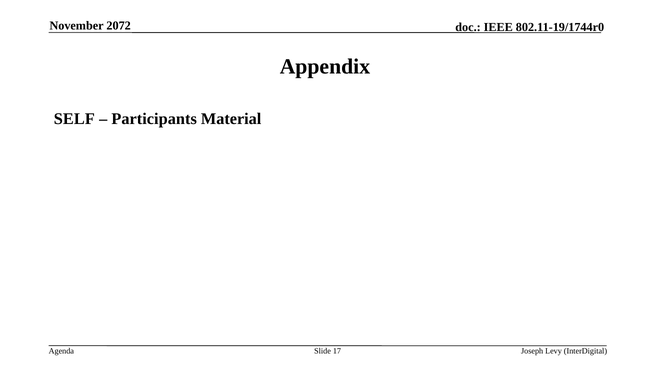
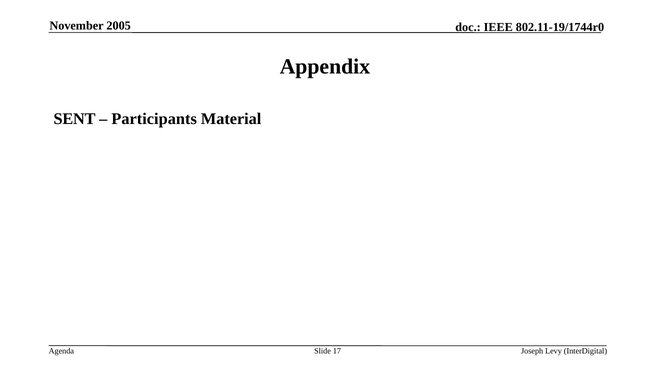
2072: 2072 -> 2005
SELF: SELF -> SENT
